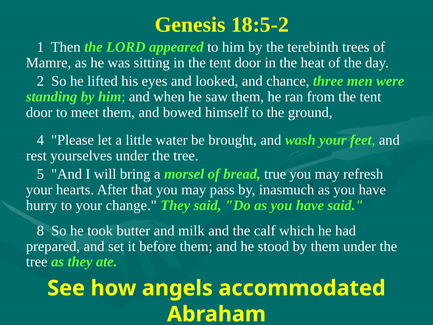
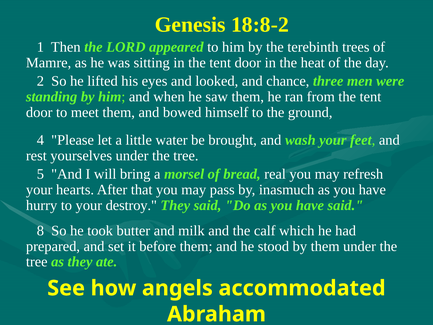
18:5-2: 18:5-2 -> 18:8-2
true: true -> real
change: change -> destroy
